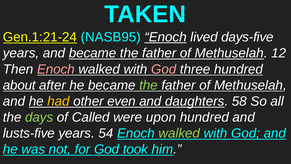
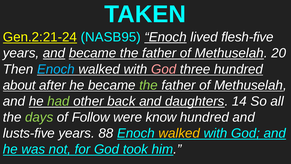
Gen.1:21-24: Gen.1:21-24 -> Gen.2:21-24
days-five: days-five -> flesh-five
and at (54, 53) underline: none -> present
12: 12 -> 20
Enoch at (56, 69) colour: pink -> light blue
had colour: yellow -> light green
even: even -> back
58: 58 -> 14
Called: Called -> Follow
upon: upon -> know
54: 54 -> 88
walked at (179, 133) colour: light green -> yellow
